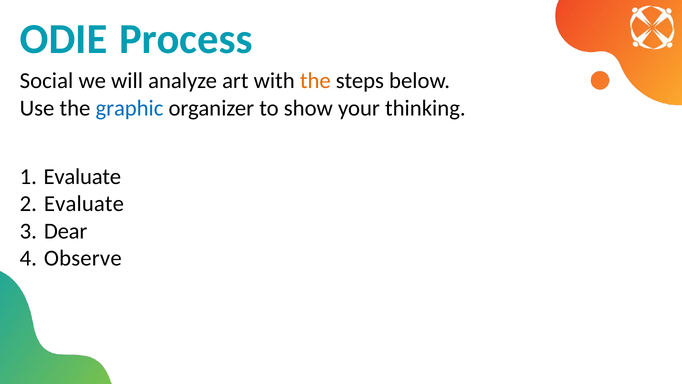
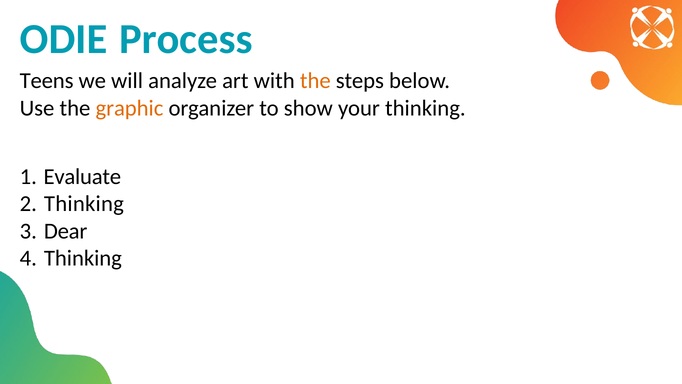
Social: Social -> Teens
graphic colour: blue -> orange
Evaluate at (84, 204): Evaluate -> Thinking
Observe at (83, 258): Observe -> Thinking
